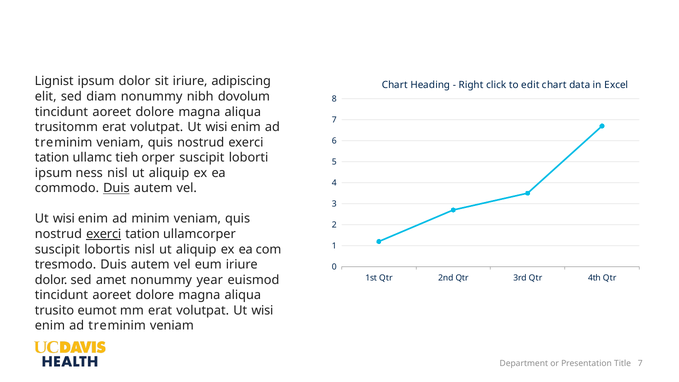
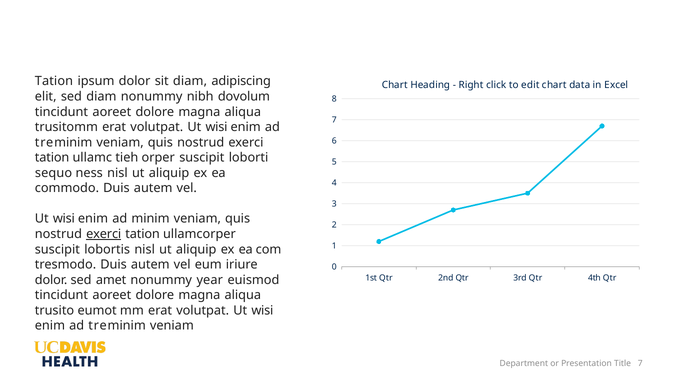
Lignist at (54, 81): Lignist -> Tation
sit iriure: iriure -> diam
ipsum at (54, 173): ipsum -> sequo
Duis at (116, 188) underline: present -> none
